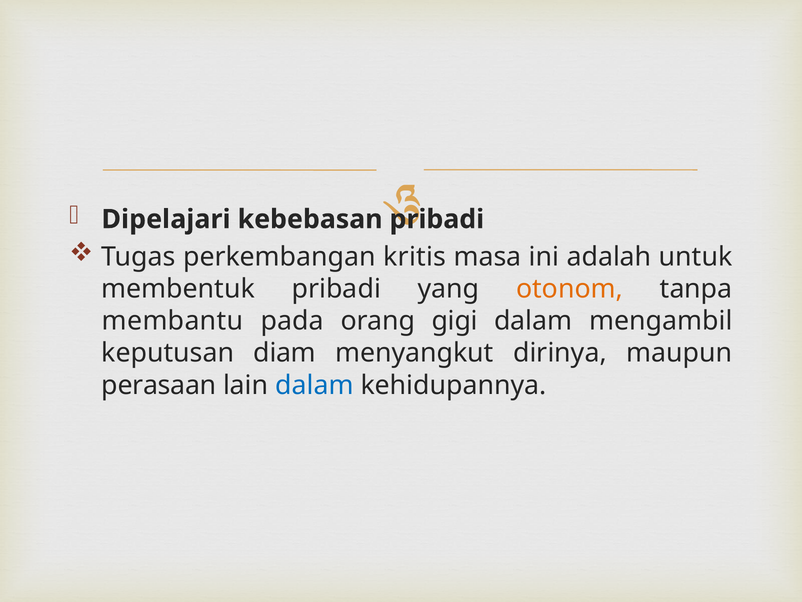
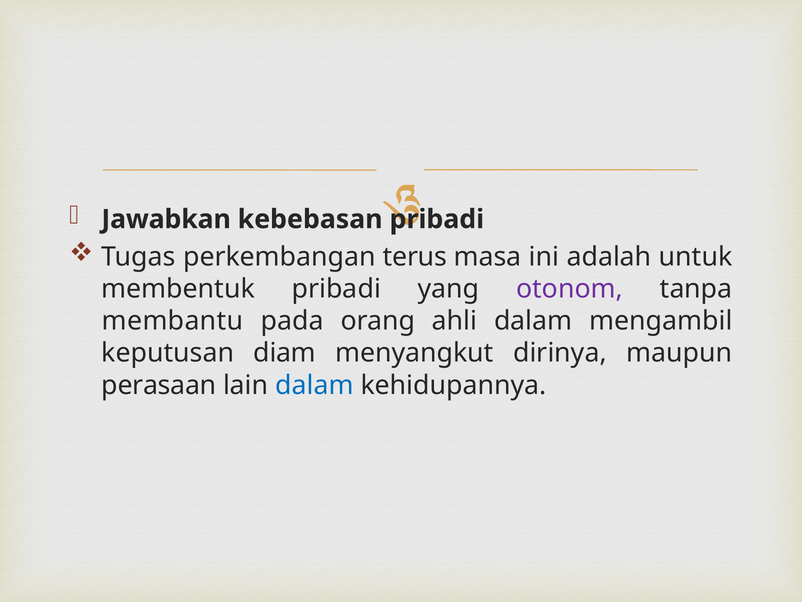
Dipelajari: Dipelajari -> Jawabkan
kritis: kritis -> terus
otonom colour: orange -> purple
gigi: gigi -> ahli
